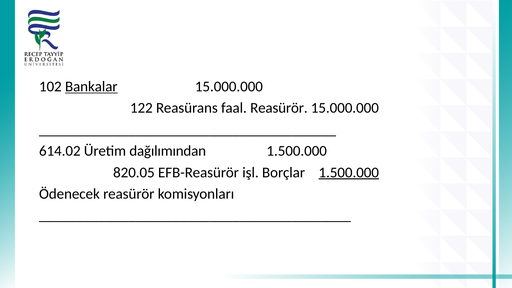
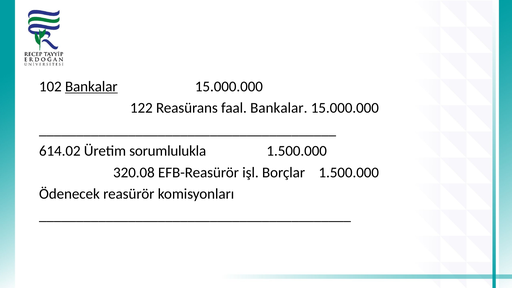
faal Reasürör: Reasürör -> Bankalar
dağılımından: dağılımından -> sorumlulukla
820.05: 820.05 -> 320.08
1.500.000 at (349, 172) underline: present -> none
